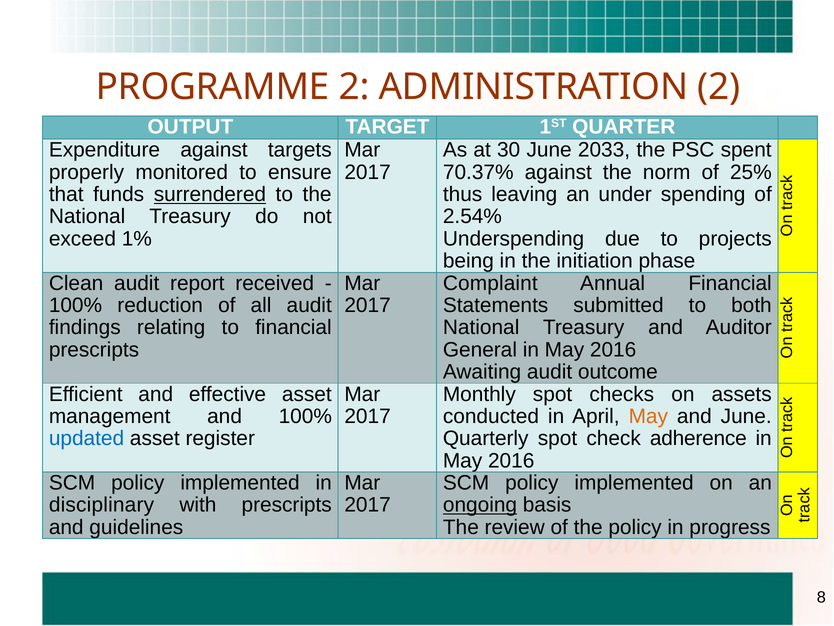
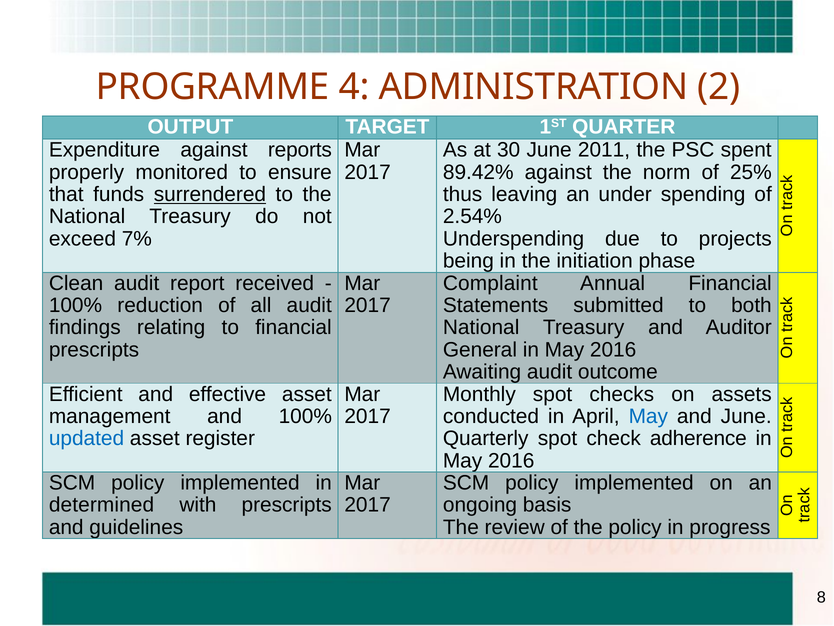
PROGRAMME 2: 2 -> 4
targets: targets -> reports
2033: 2033 -> 2011
70.37%: 70.37% -> 89.42%
1%: 1% -> 7%
May at (648, 416) colour: orange -> blue
disciplinary: disciplinary -> determined
ongoing underline: present -> none
